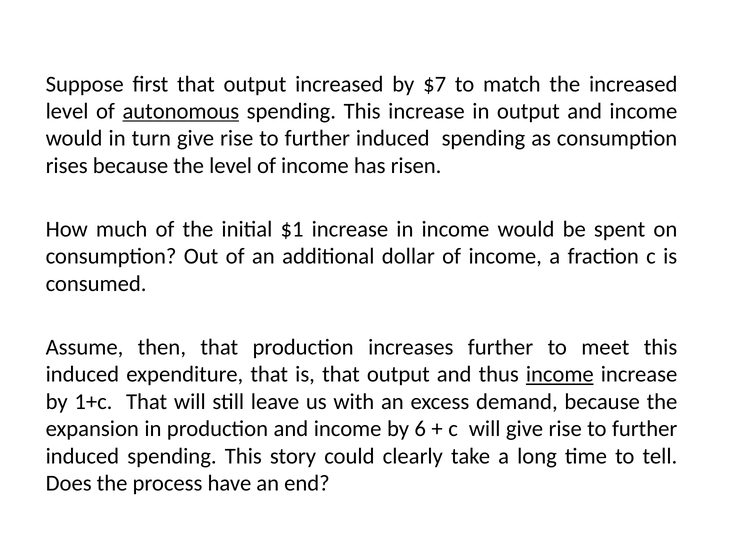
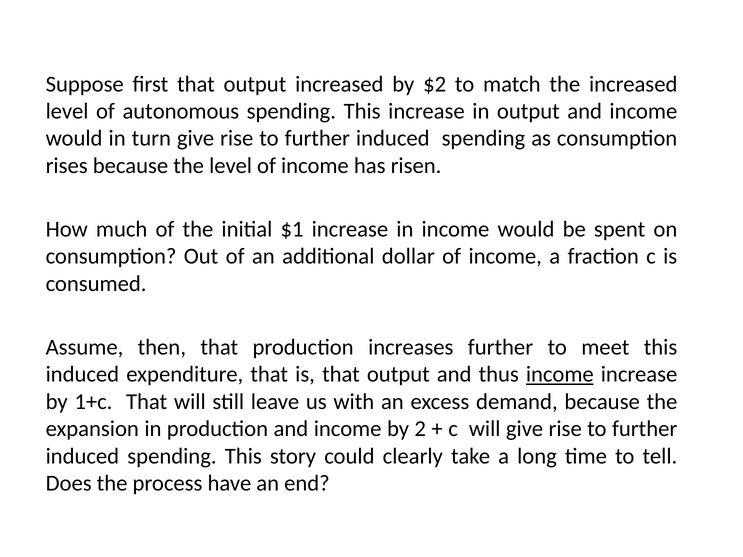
$7: $7 -> $2
autonomous underline: present -> none
6: 6 -> 2
